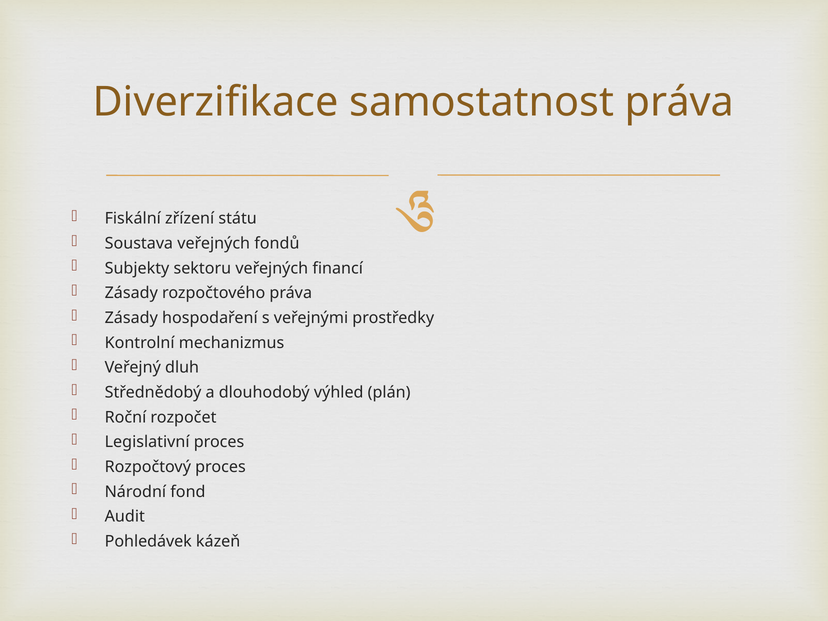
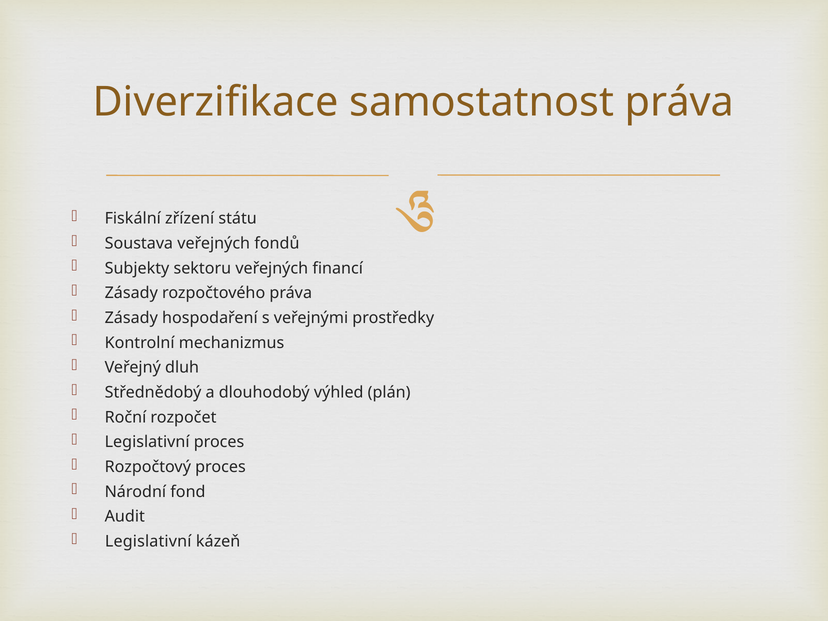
Pohledávek at (148, 541): Pohledávek -> Legislativní
